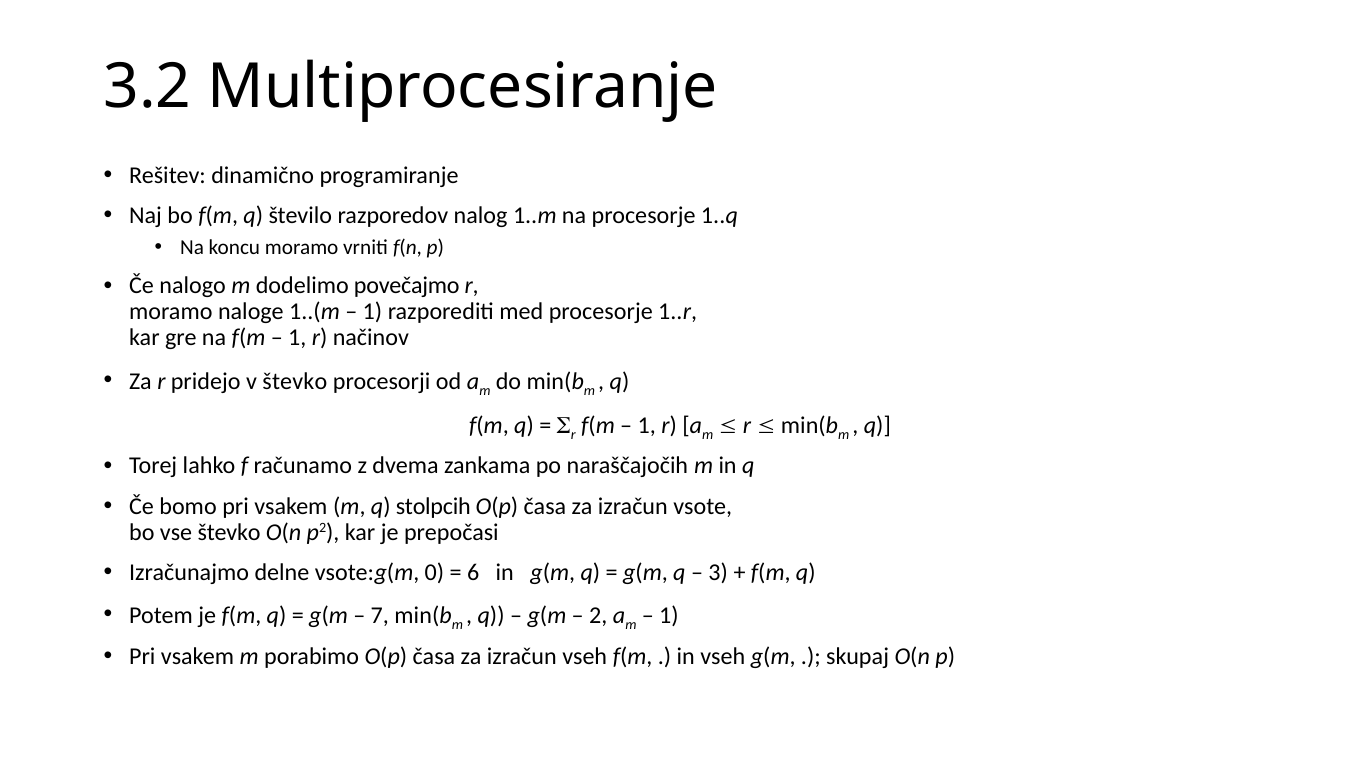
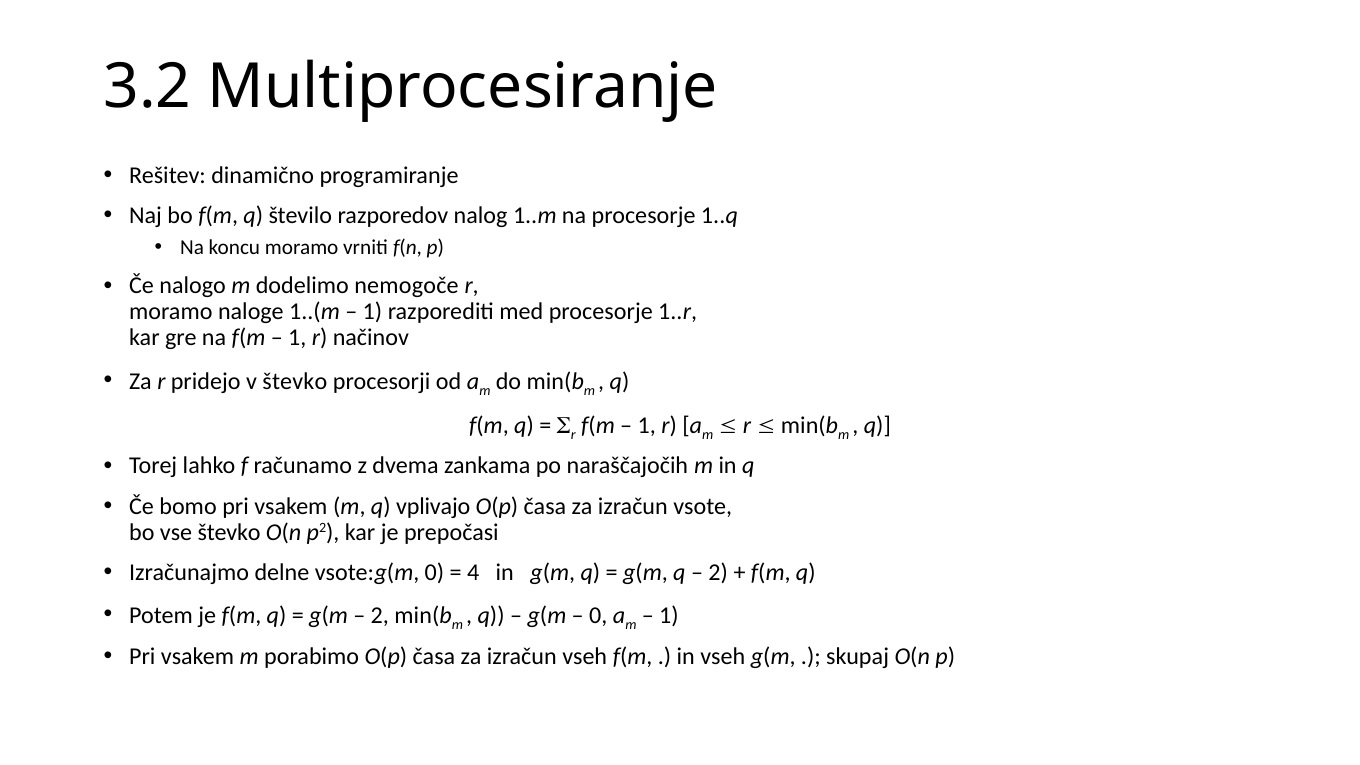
povečajmo: povečajmo -> nemogoče
stolpcih: stolpcih -> vplivajo
6: 6 -> 4
3 at (718, 572): 3 -> 2
7 at (380, 616): 7 -> 2
2 at (598, 616): 2 -> 0
